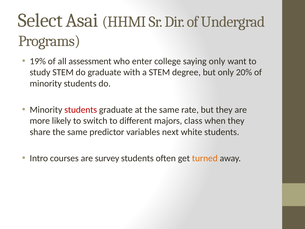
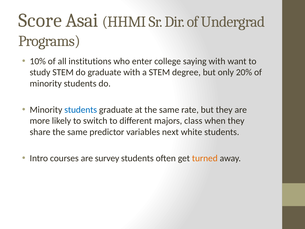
Select: Select -> Score
19%: 19% -> 10%
assessment: assessment -> institutions
saying only: only -> with
students at (81, 110) colour: red -> blue
